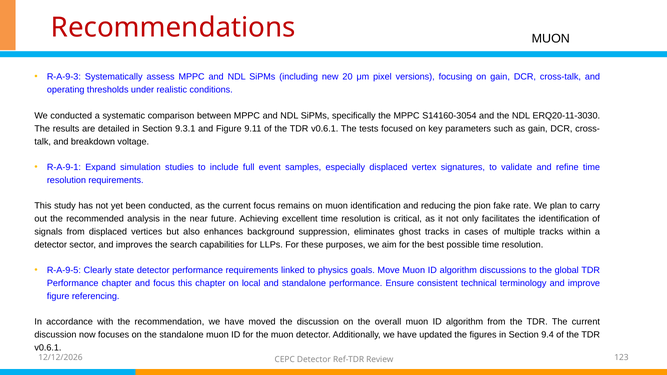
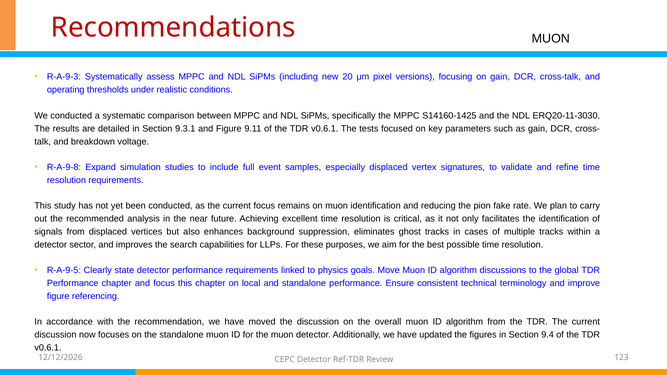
S14160-3054: S14160-3054 -> S14160-1425
R-A-9-1: R-A-9-1 -> R-A-9-8
